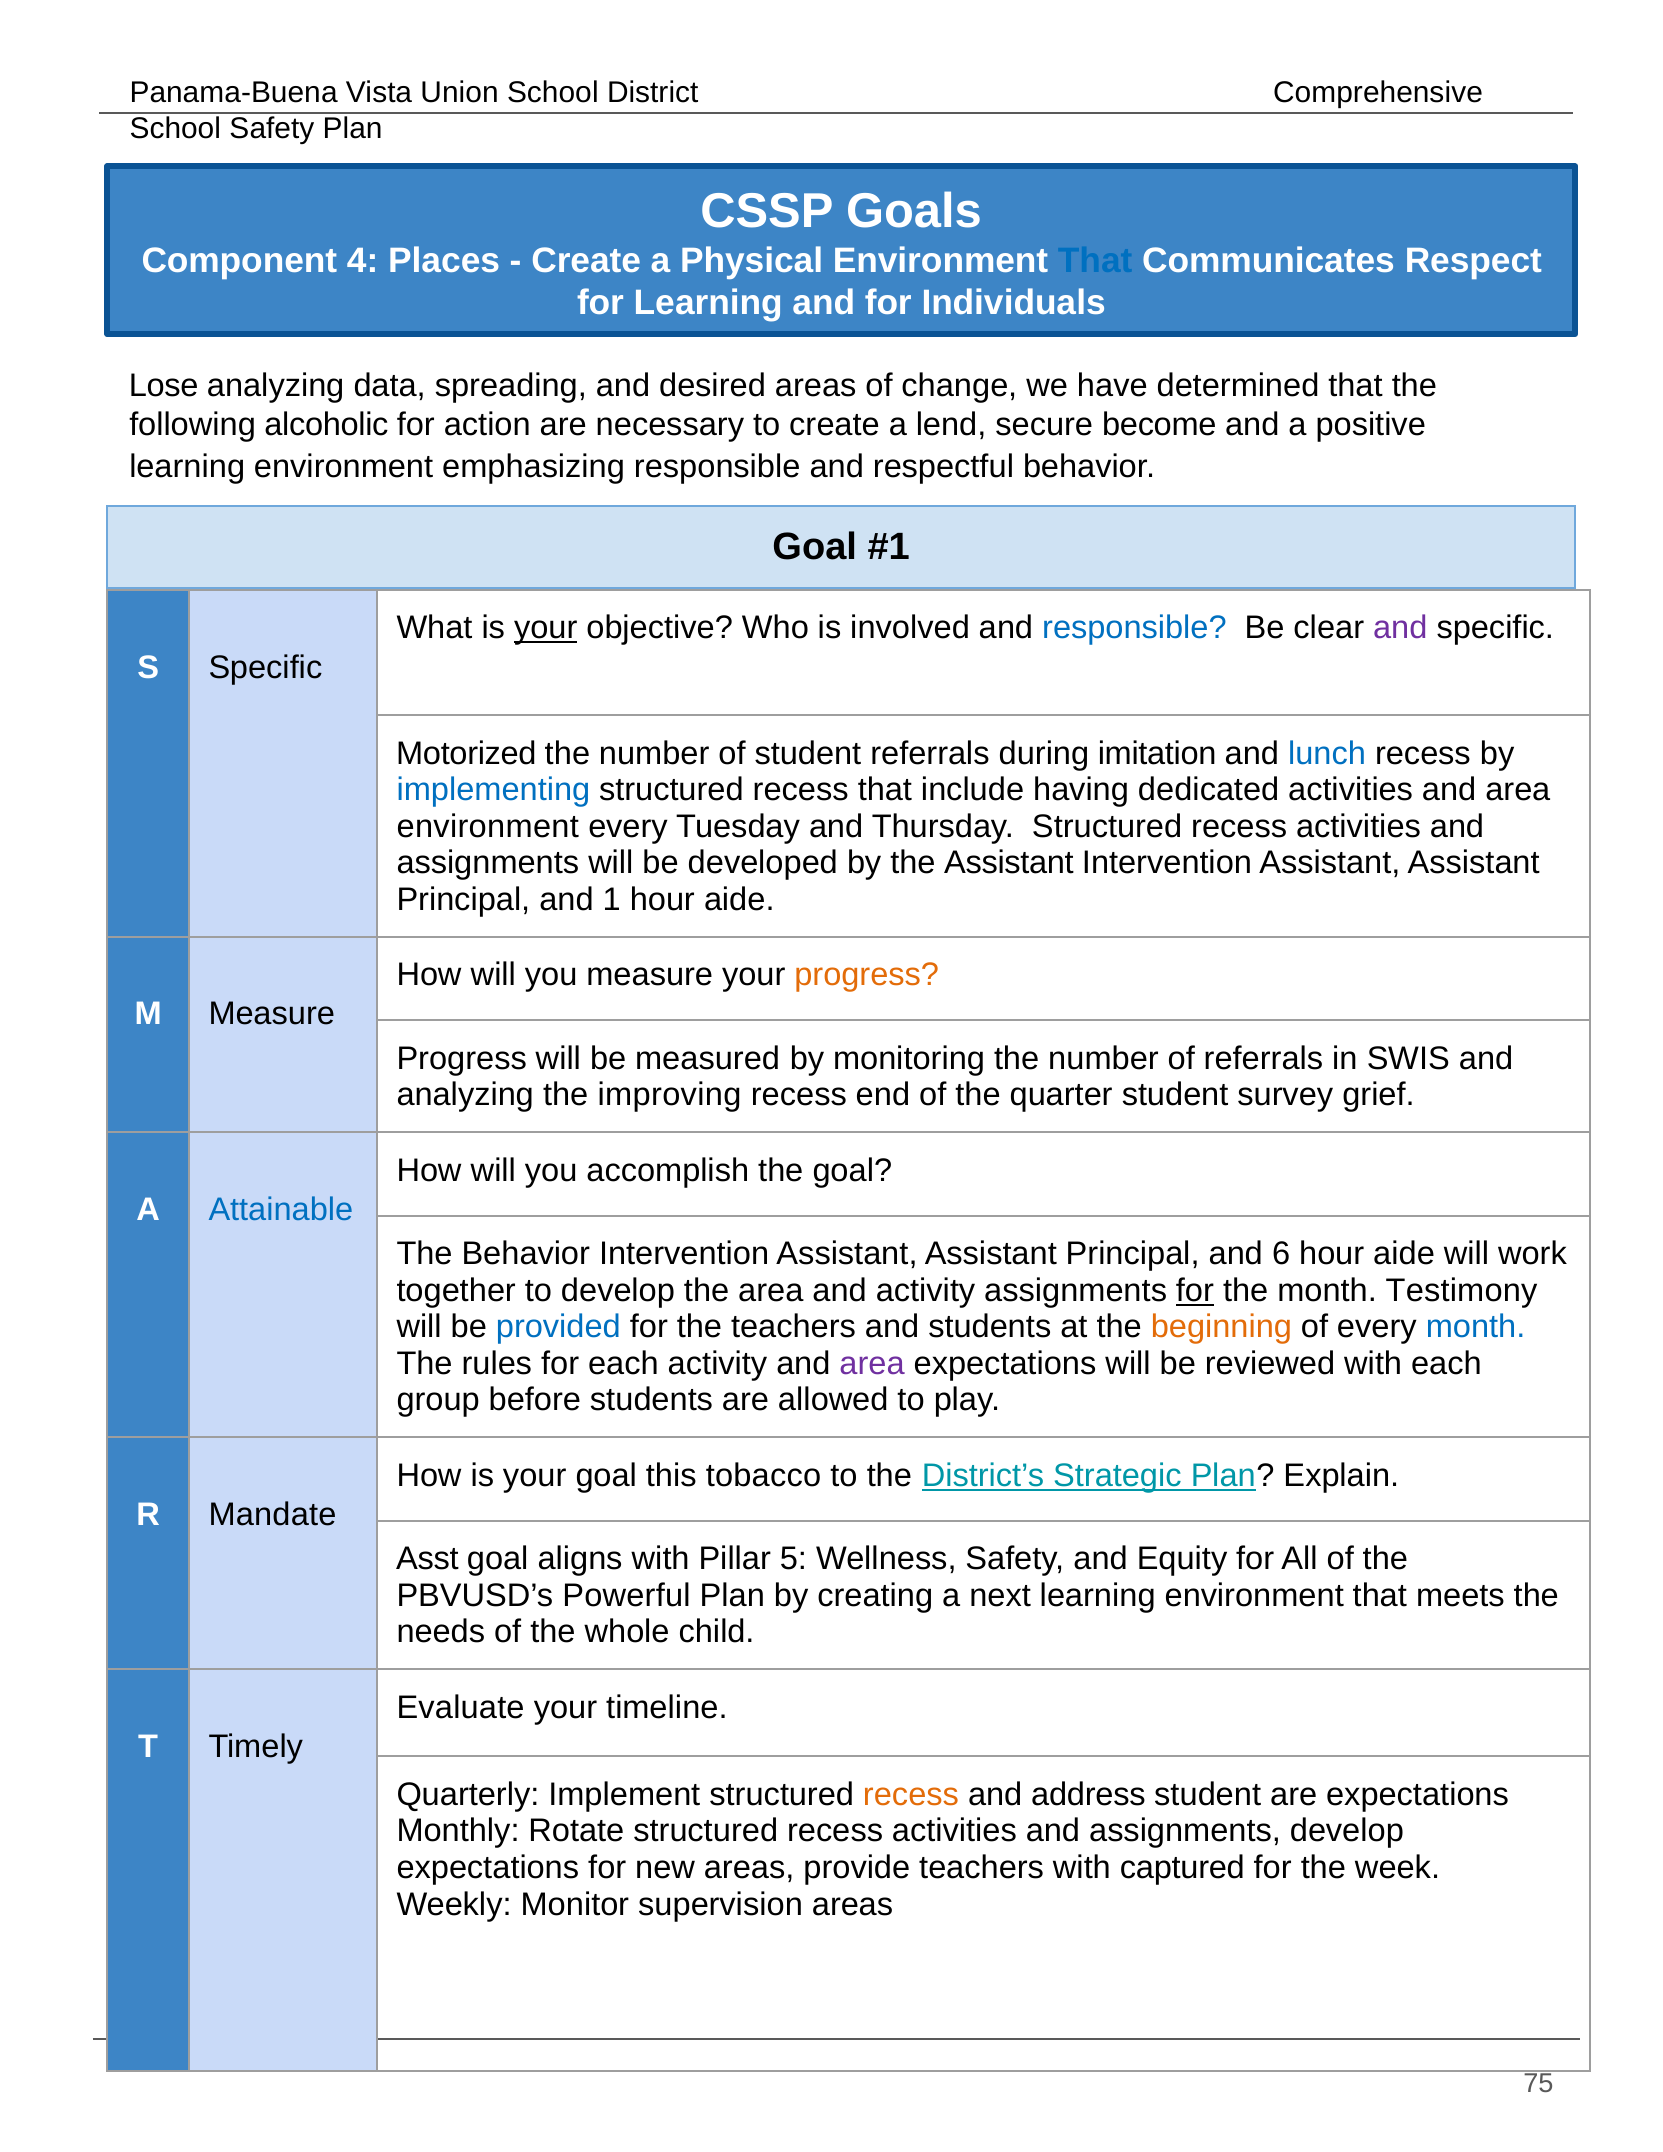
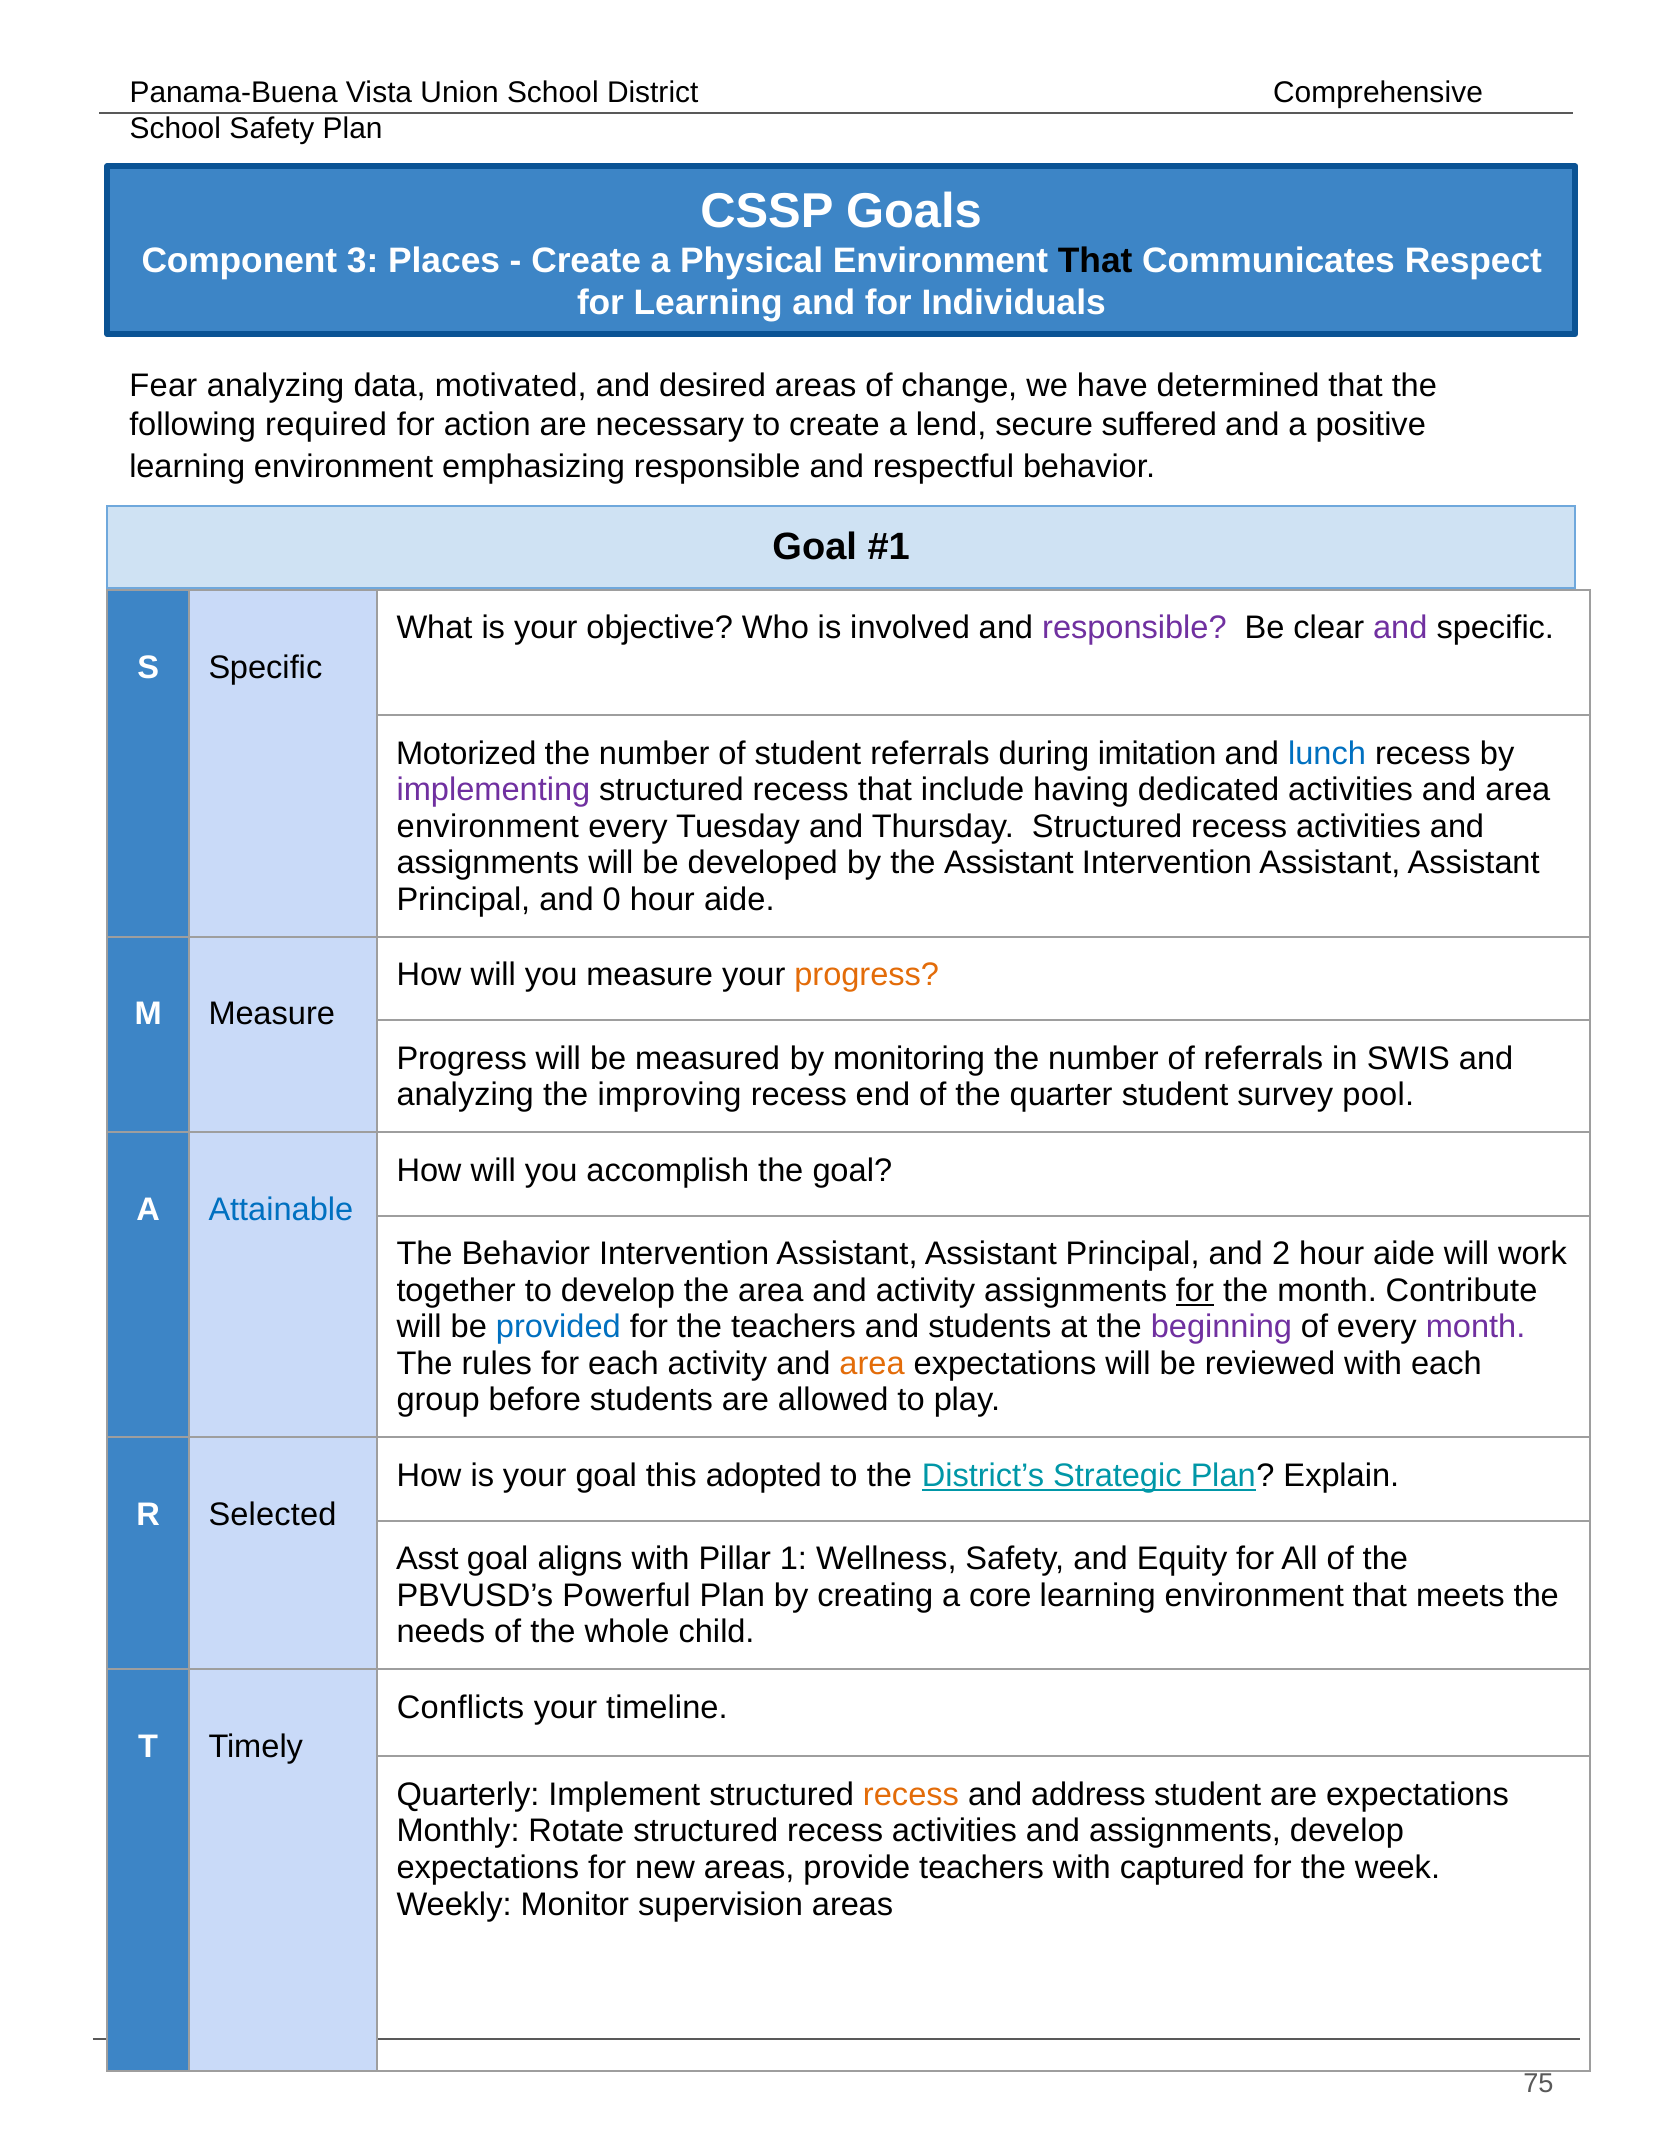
4: 4 -> 3
That at (1095, 261) colour: blue -> black
Lose: Lose -> Fear
spreading: spreading -> motivated
alcoholic: alcoholic -> required
become: become -> suffered
your at (546, 628) underline: present -> none
responsible at (1134, 628) colour: blue -> purple
implementing colour: blue -> purple
1: 1 -> 0
grief: grief -> pool
6: 6 -> 2
Testimony: Testimony -> Contribute
beginning colour: orange -> purple
month at (1476, 1327) colour: blue -> purple
area at (872, 1364) colour: purple -> orange
tobacco: tobacco -> adopted
Mandate: Mandate -> Selected
5: 5 -> 1
next: next -> core
Evaluate: Evaluate -> Conflicts
